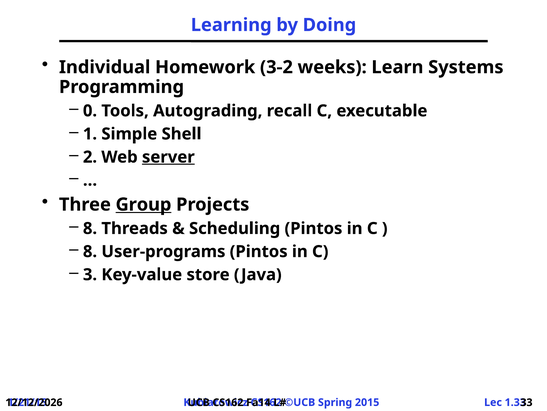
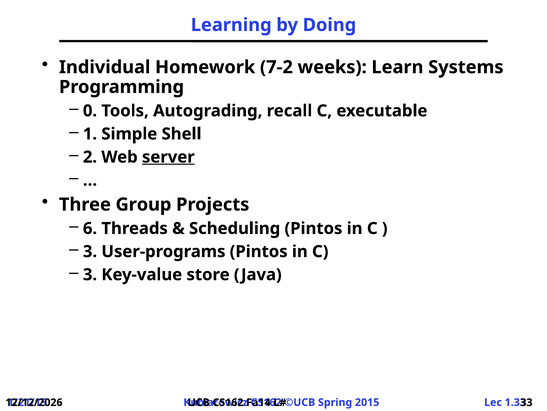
3-2: 3-2 -> 7-2
Group underline: present -> none
8 at (90, 228): 8 -> 6
8 at (90, 251): 8 -> 3
